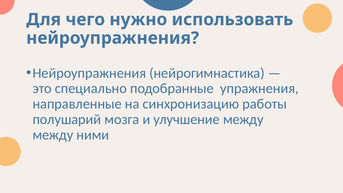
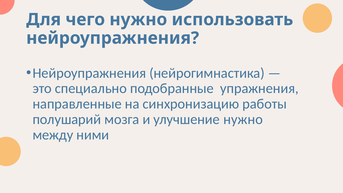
улучшение между: между -> нужно
